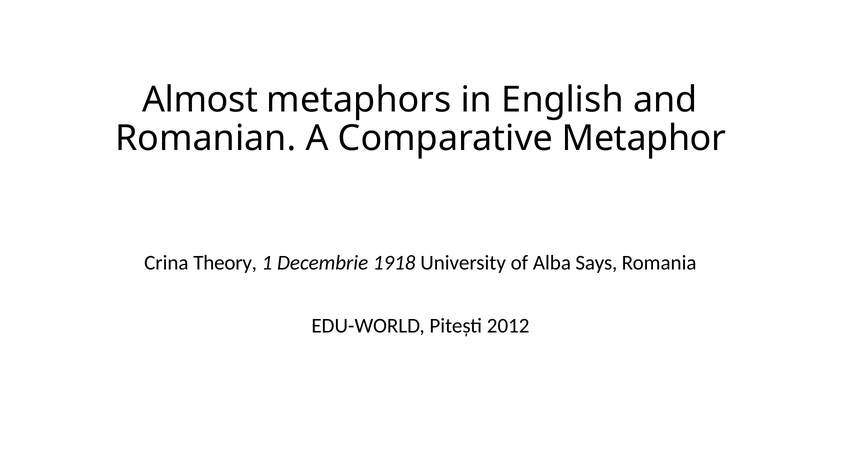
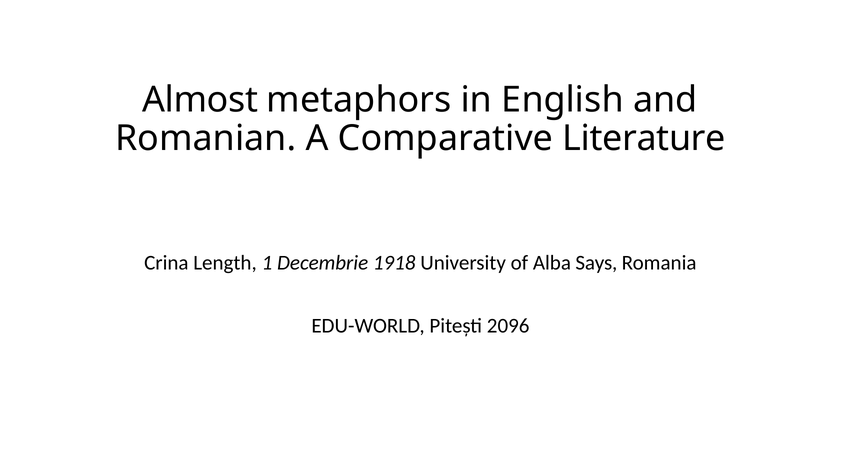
Metaphor: Metaphor -> Literature
Theory: Theory -> Length
2012: 2012 -> 2096
